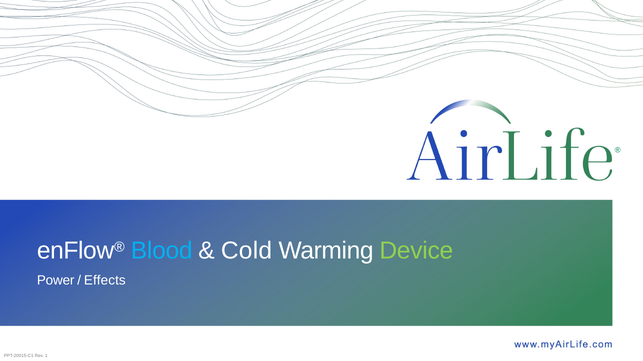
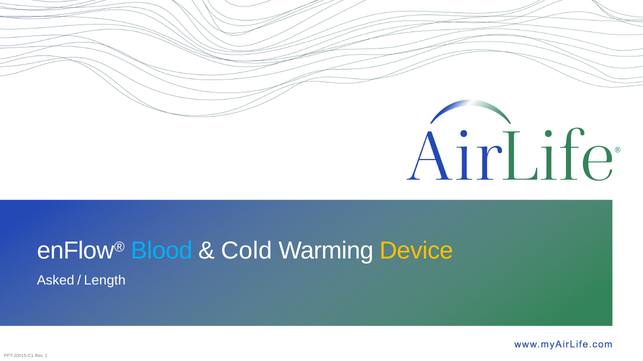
Device colour: light green -> yellow
Power: Power -> Asked
Effects: Effects -> Length
